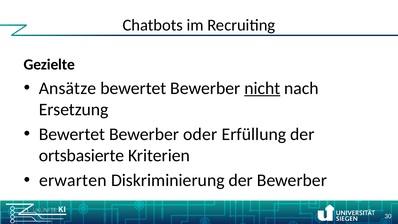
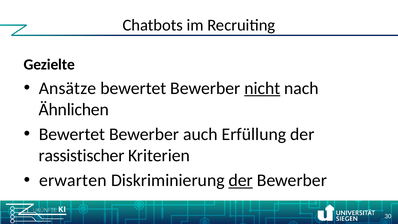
Ersetzung: Ersetzung -> Ähnlichen
oder: oder -> auch
ortsbasierte: ortsbasierte -> rassistischer
der at (241, 180) underline: none -> present
